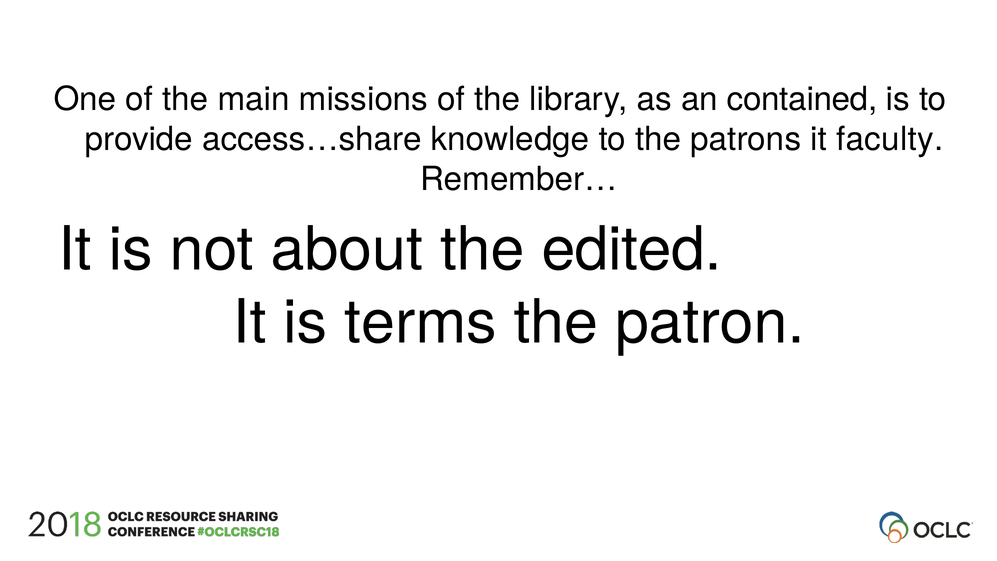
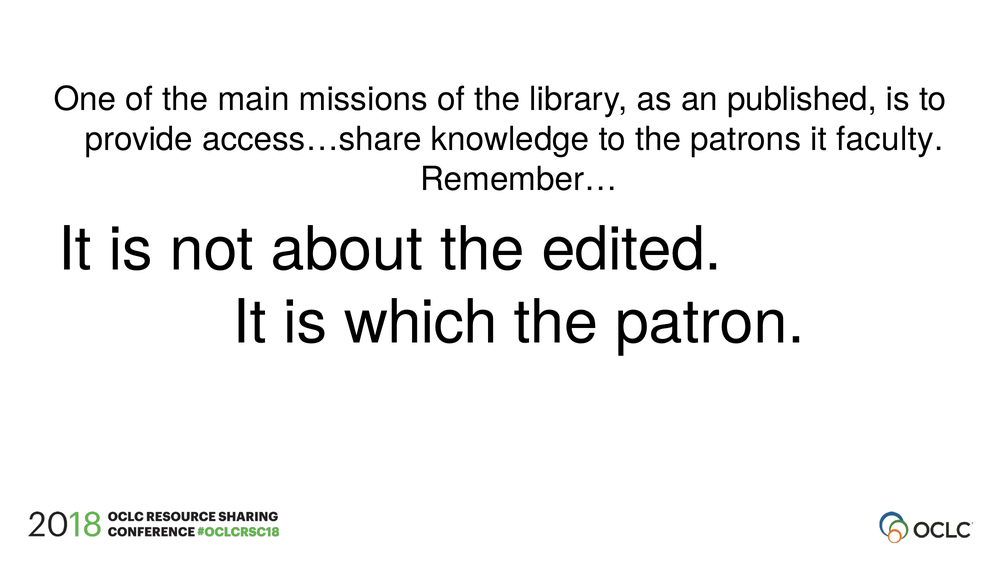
contained: contained -> published
terms: terms -> which
